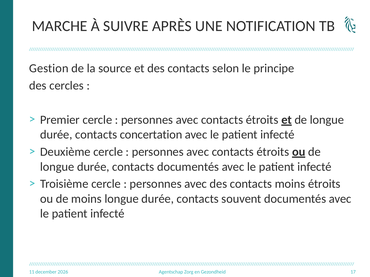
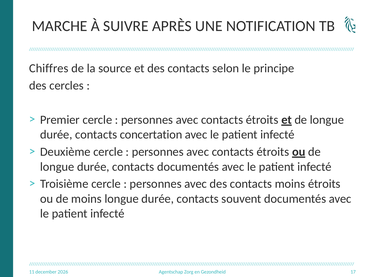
Gestion: Gestion -> Chiffres
